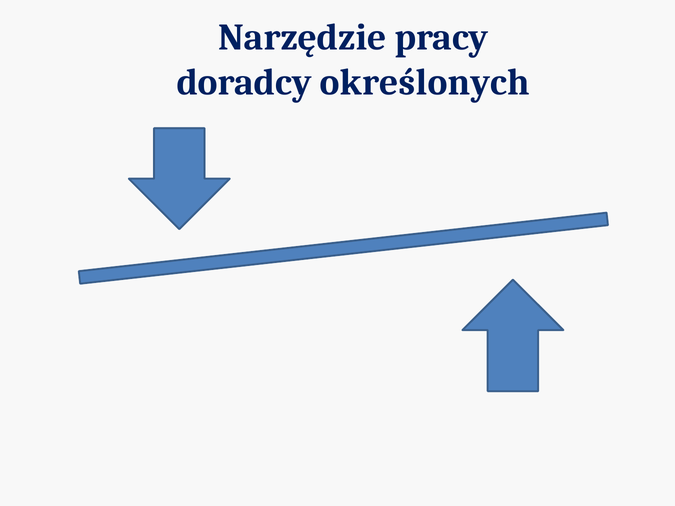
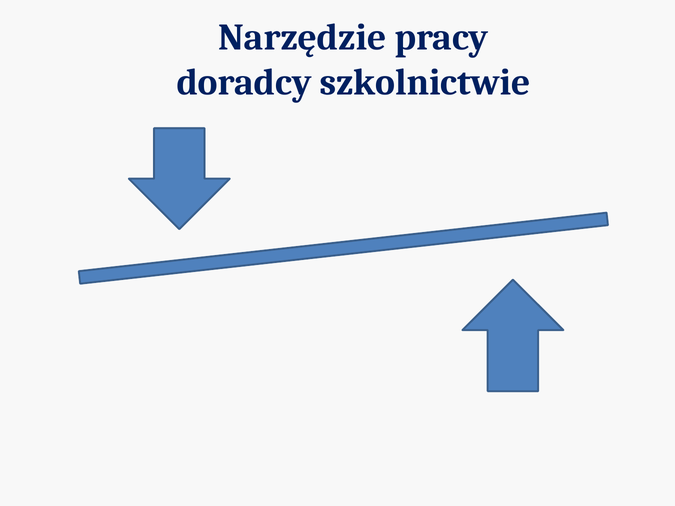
określonych: określonych -> szkolnictwie
